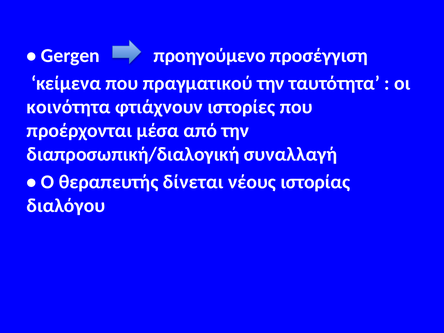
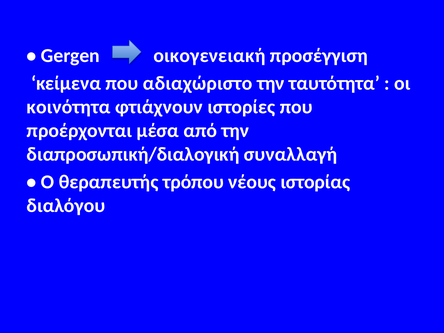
προηγούμενο: προηγούμενο -> οικογενειακή
πραγματικού: πραγματικού -> αδιαχώριστο
δίνεται: δίνεται -> τρόπου
